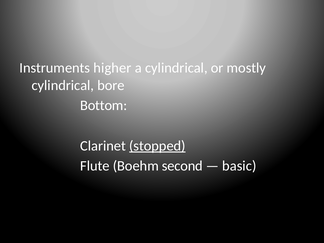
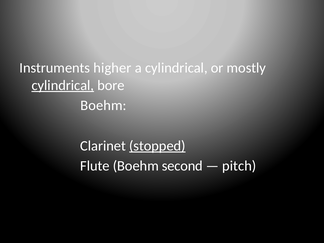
cylindrical at (63, 85) underline: none -> present
Bottom at (104, 105): Bottom -> Boehm
basic: basic -> pitch
